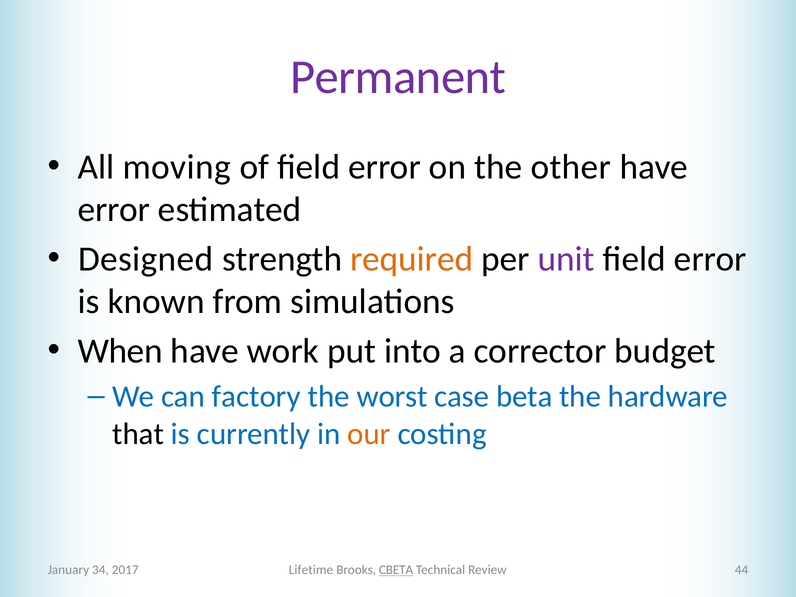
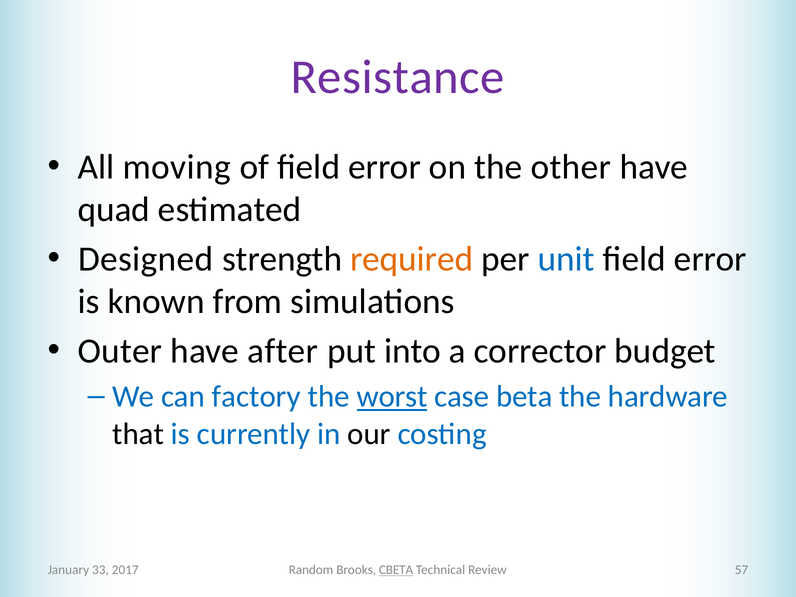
Permanent: Permanent -> Resistance
error at (114, 209): error -> quad
unit colour: purple -> blue
When: When -> Outer
work: work -> after
worst underline: none -> present
our colour: orange -> black
34: 34 -> 33
Lifetime: Lifetime -> Random
44: 44 -> 57
